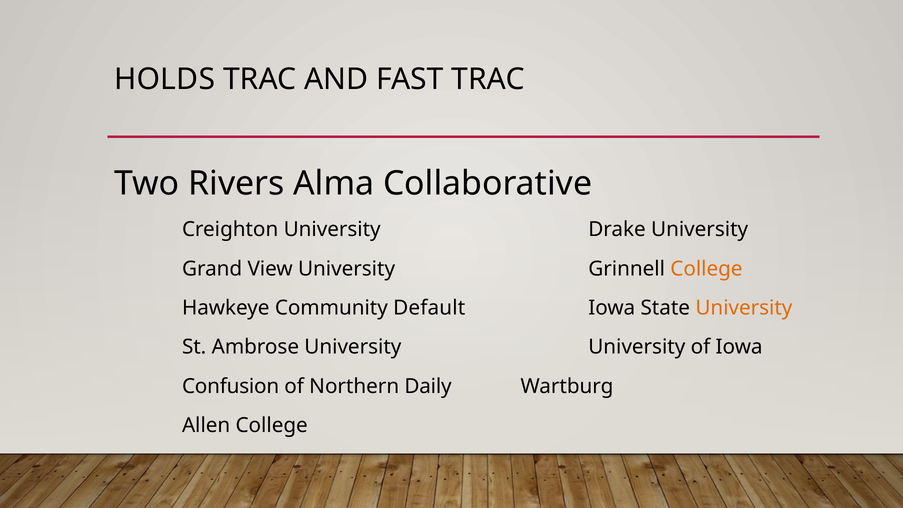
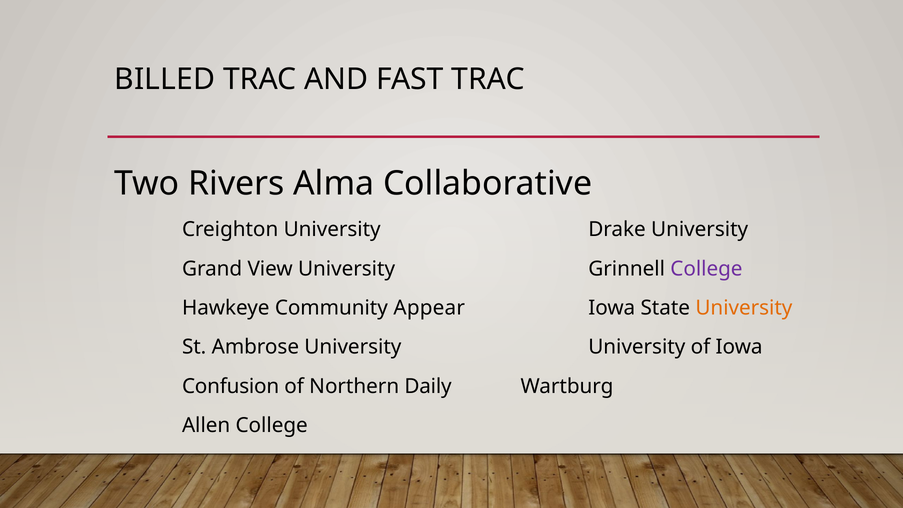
HOLDS: HOLDS -> BILLED
College at (706, 269) colour: orange -> purple
Default: Default -> Appear
